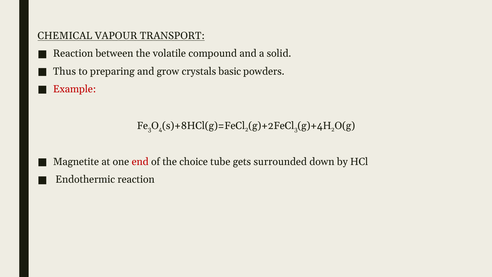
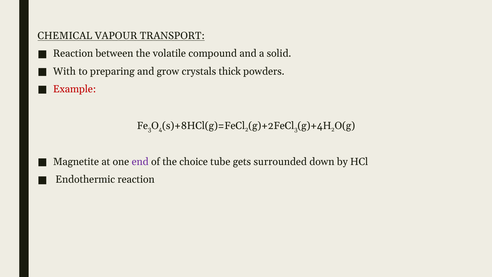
Thus: Thus -> With
basic: basic -> thick
end colour: red -> purple
